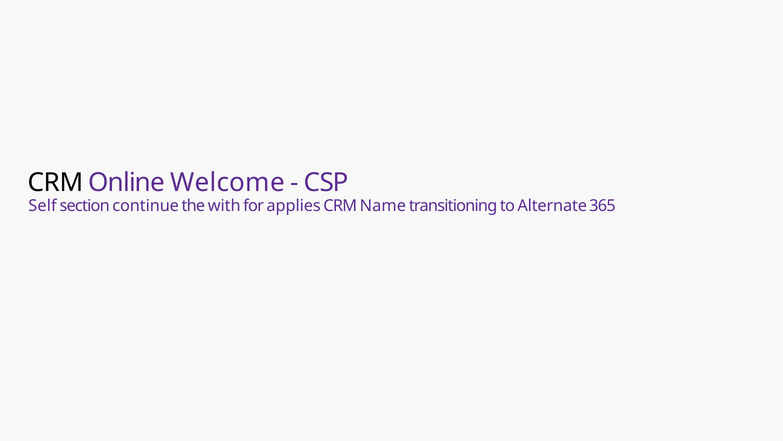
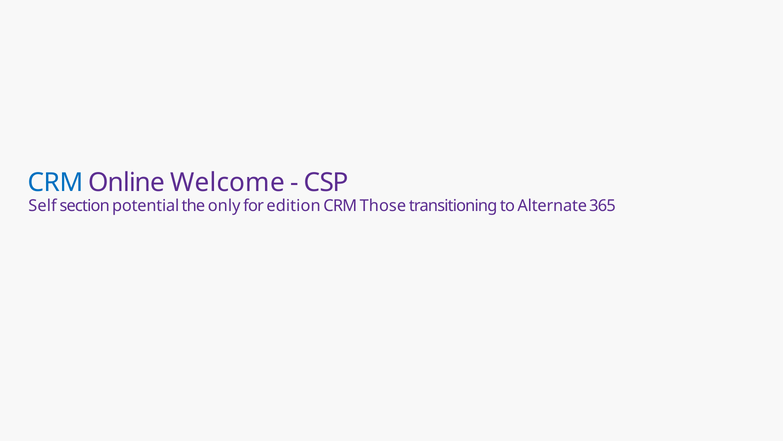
CRM at (56, 182) colour: black -> blue
continue: continue -> potential
with: with -> only
applies: applies -> edition
Name: Name -> Those
